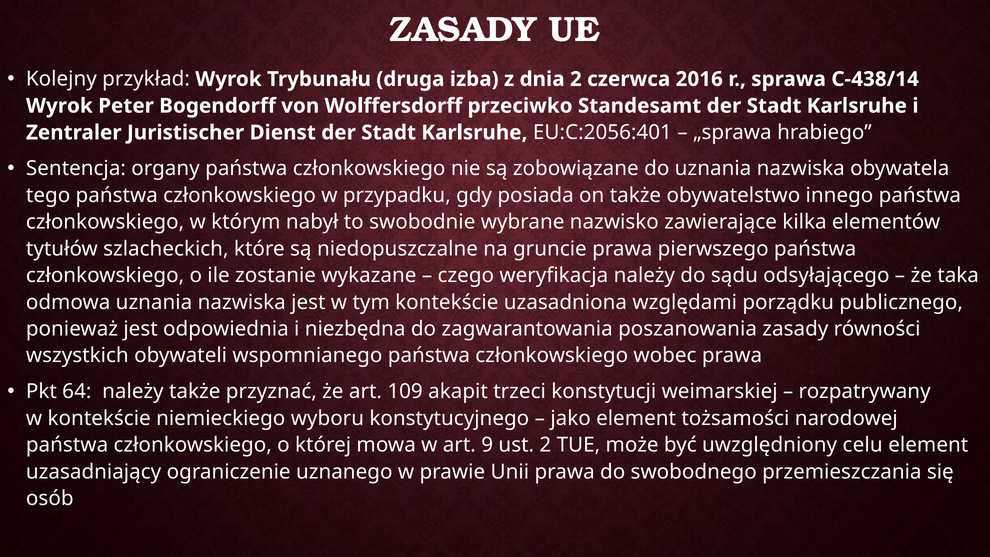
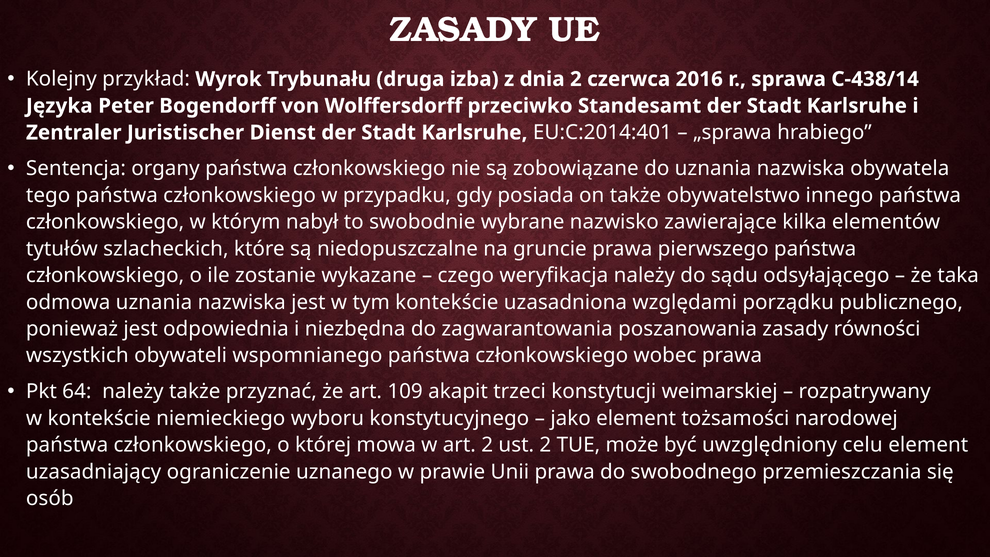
Wyrok at (59, 106): Wyrok -> Języka
EU:C:2056:401: EU:C:2056:401 -> EU:C:2014:401
art 9: 9 -> 2
